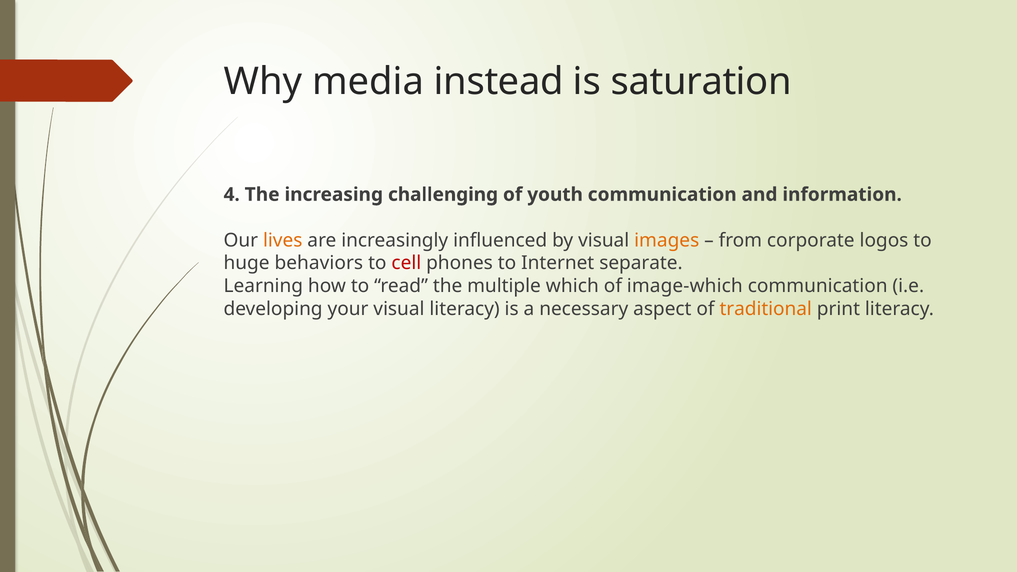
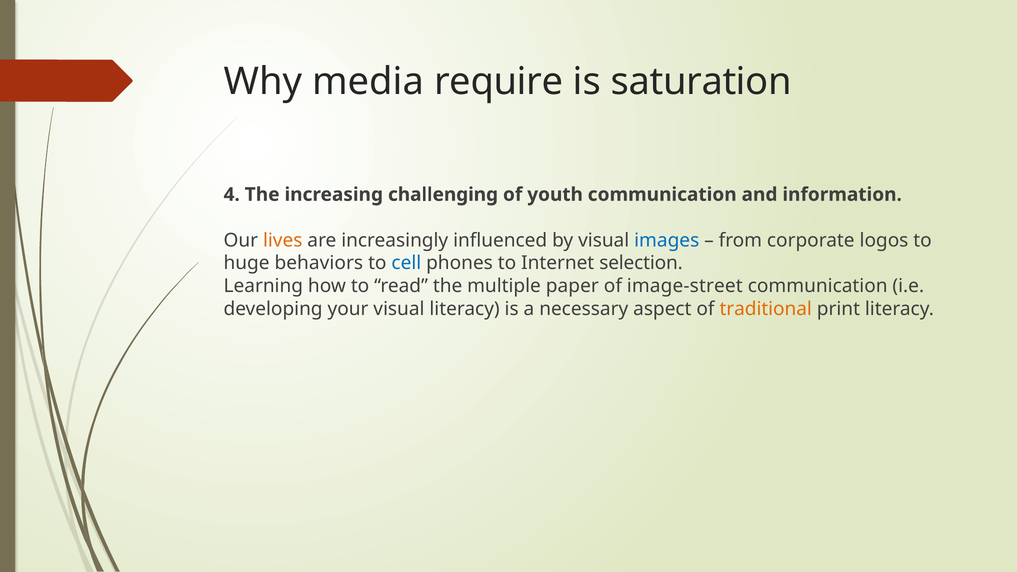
instead: instead -> require
images colour: orange -> blue
cell colour: red -> blue
separate: separate -> selection
which: which -> paper
image-which: image-which -> image-street
